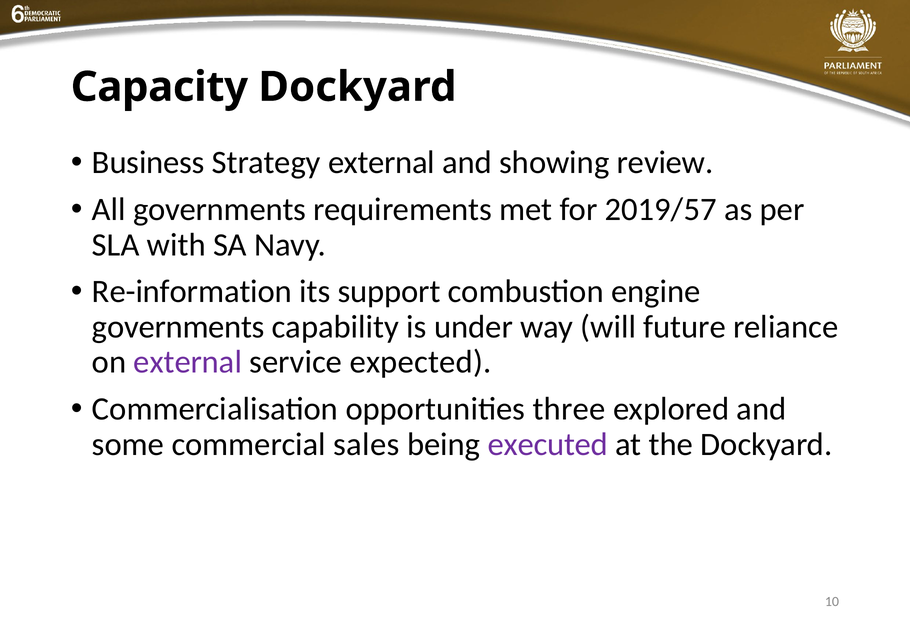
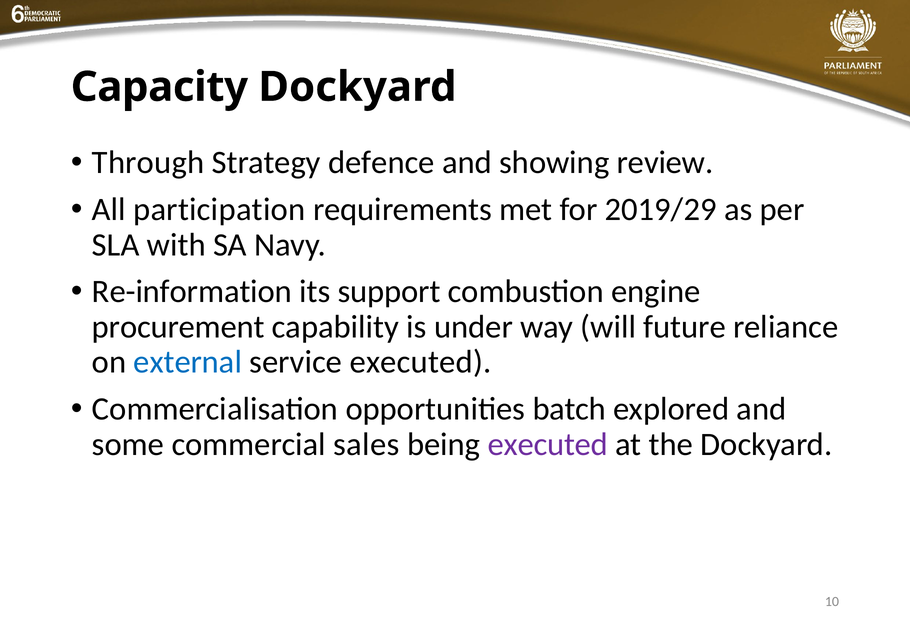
Business: Business -> Through
Strategy external: external -> defence
All governments: governments -> participation
2019/57: 2019/57 -> 2019/29
governments at (178, 327): governments -> procurement
external at (188, 362) colour: purple -> blue
service expected: expected -> executed
three: three -> batch
